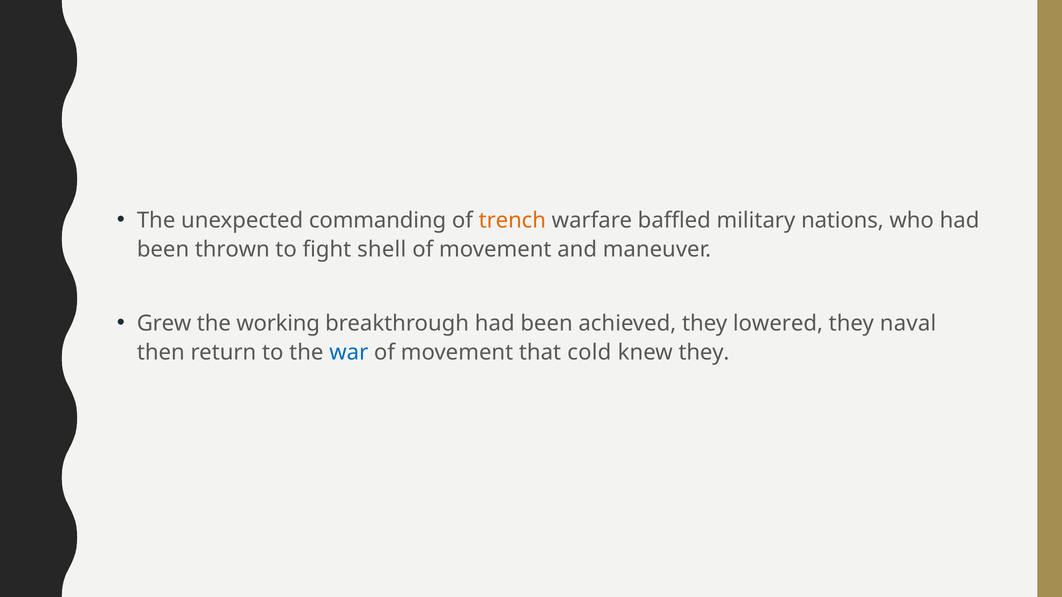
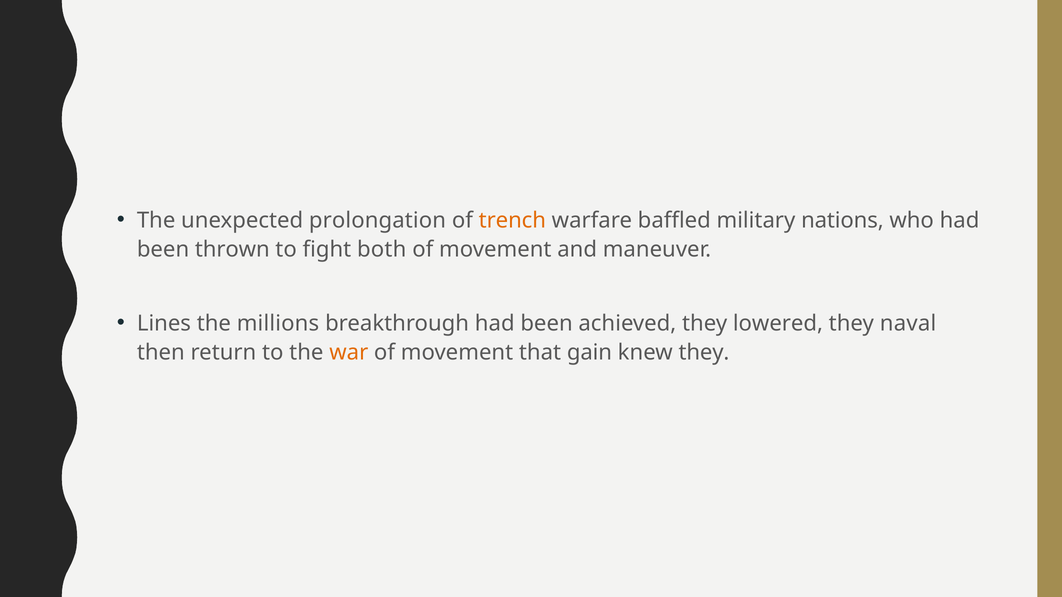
commanding: commanding -> prolongation
shell: shell -> both
Grew: Grew -> Lines
working: working -> millions
war colour: blue -> orange
cold: cold -> gain
